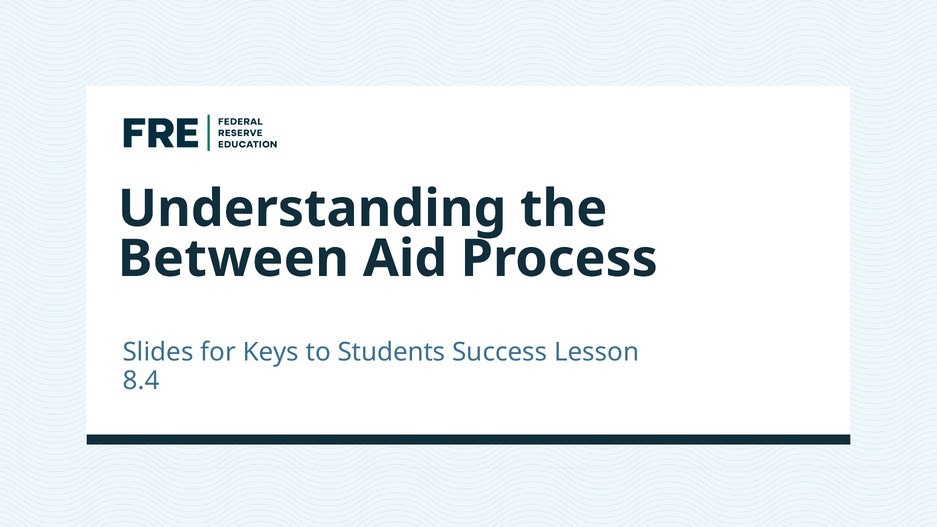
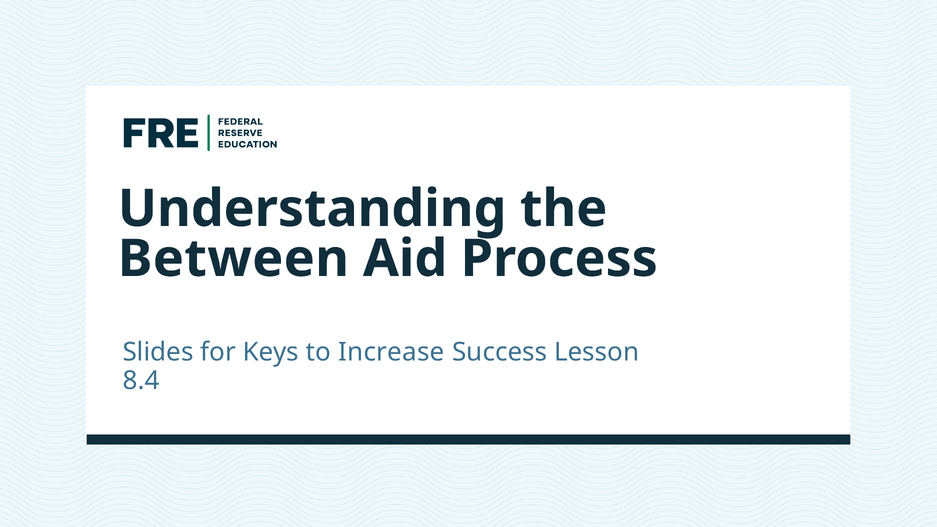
Students: Students -> Increase
